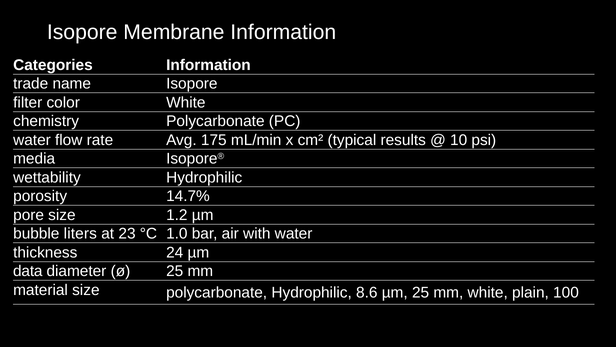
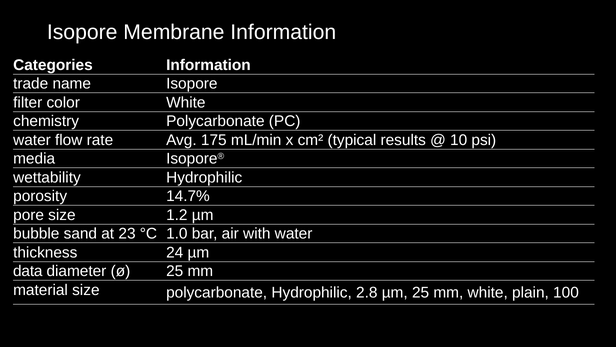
liters: liters -> sand
8.6: 8.6 -> 2.8
